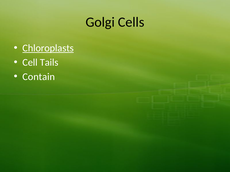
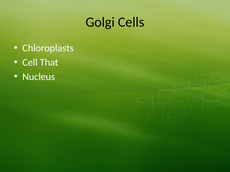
Chloroplasts underline: present -> none
Tails: Tails -> That
Contain: Contain -> Nucleus
